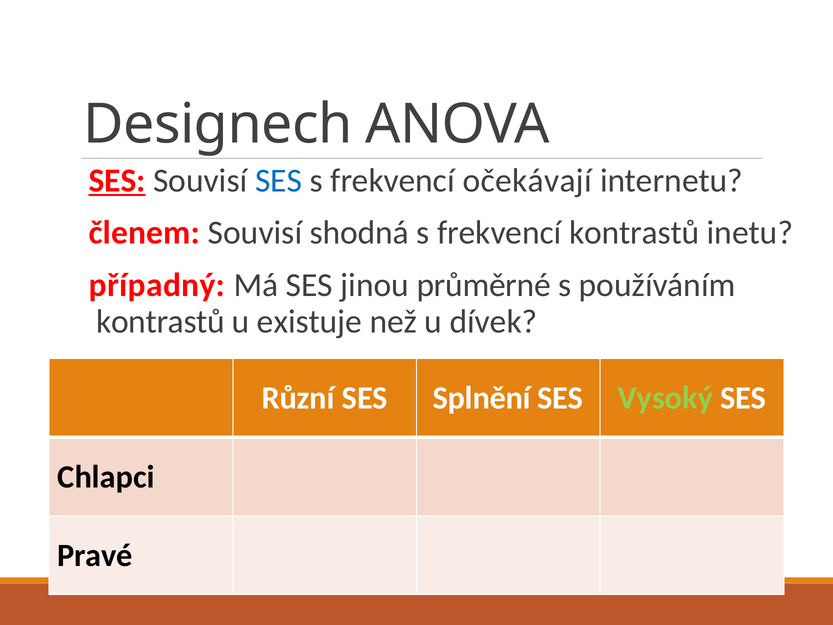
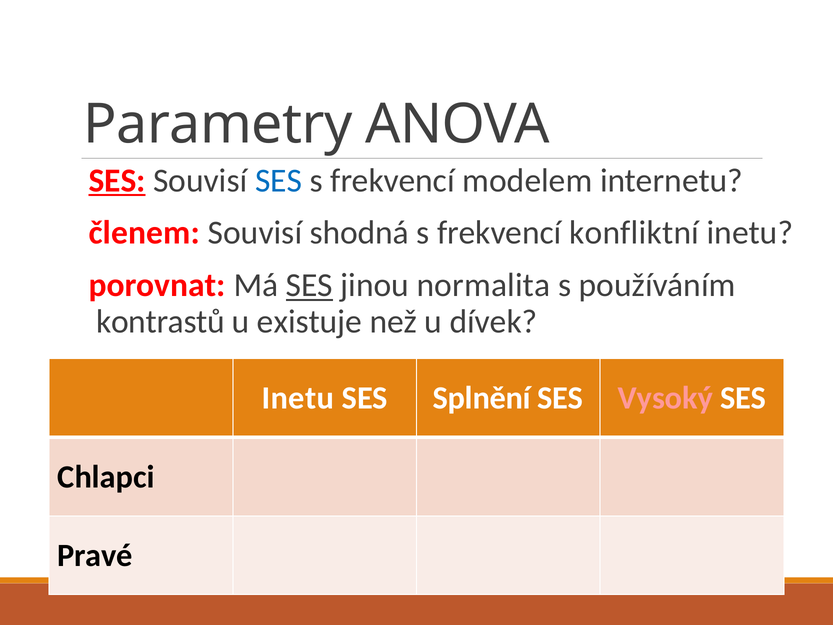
Designech: Designech -> Parametry
očekávají: očekávají -> modelem
frekvencí kontrastů: kontrastů -> konfliktní
případný: případný -> porovnat
SES at (309, 285) underline: none -> present
průměrné: průměrné -> normalita
Různí at (298, 398): Různí -> Inetu
Vysoký colour: light green -> pink
